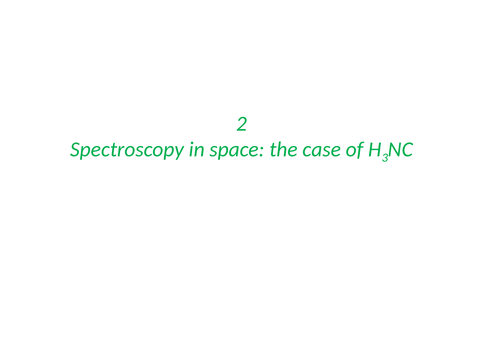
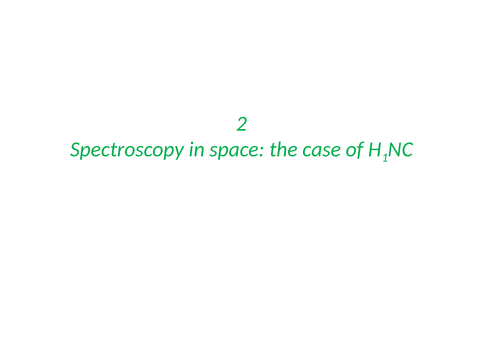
3: 3 -> 1
